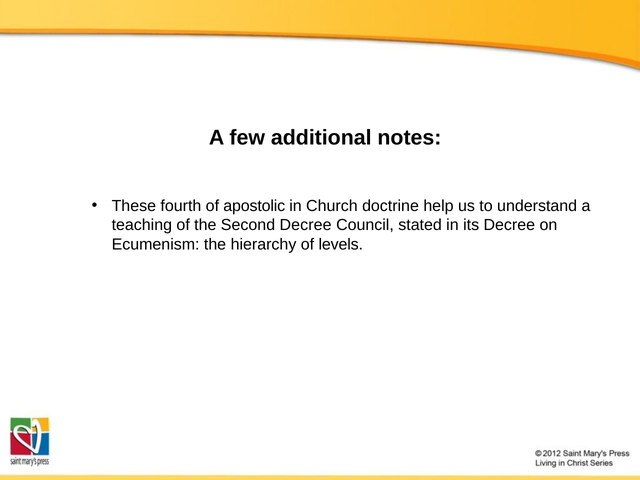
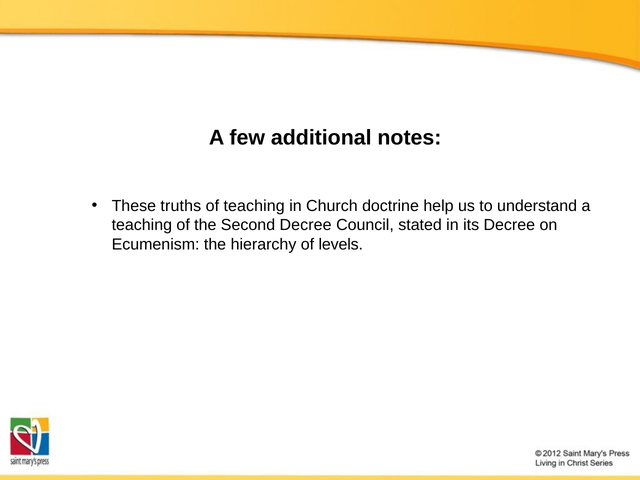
fourth: fourth -> truths
of apostolic: apostolic -> teaching
